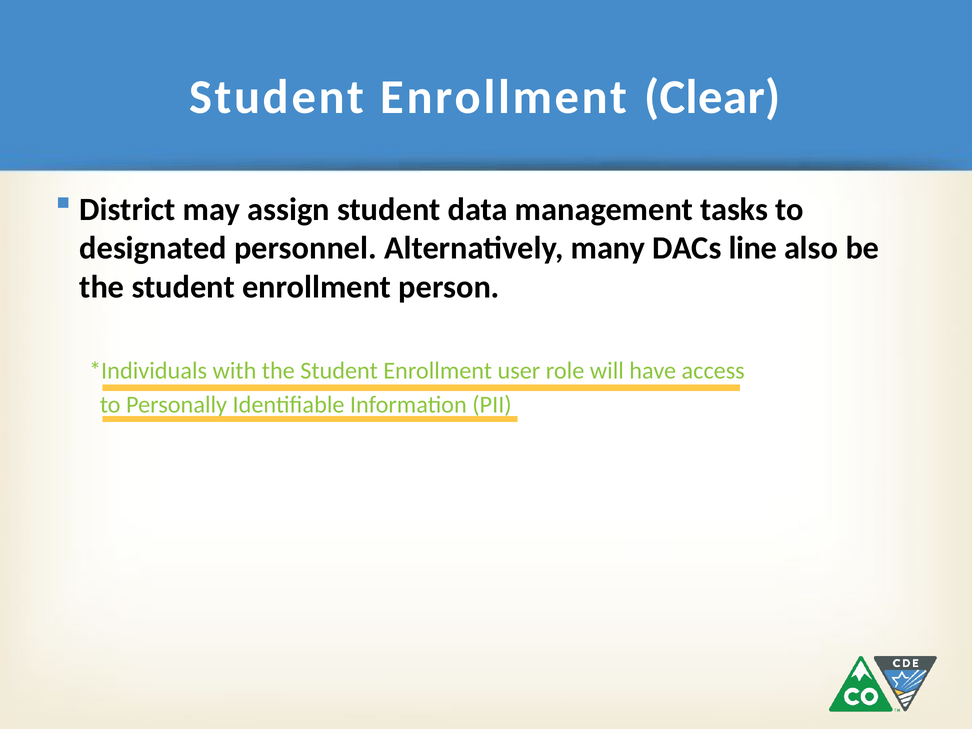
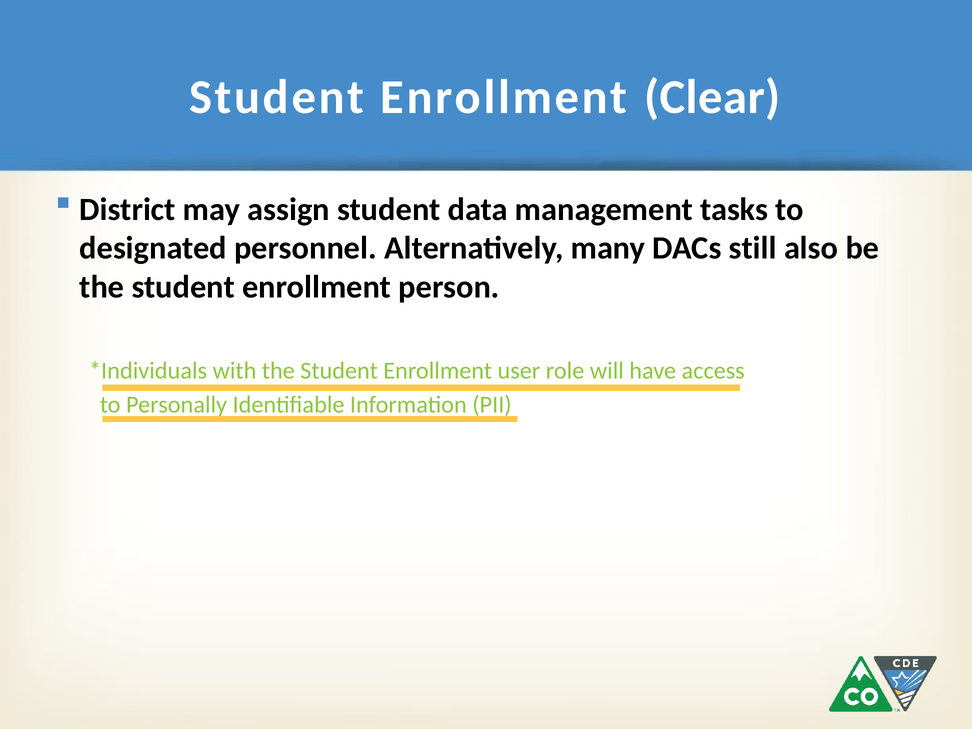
line: line -> still
